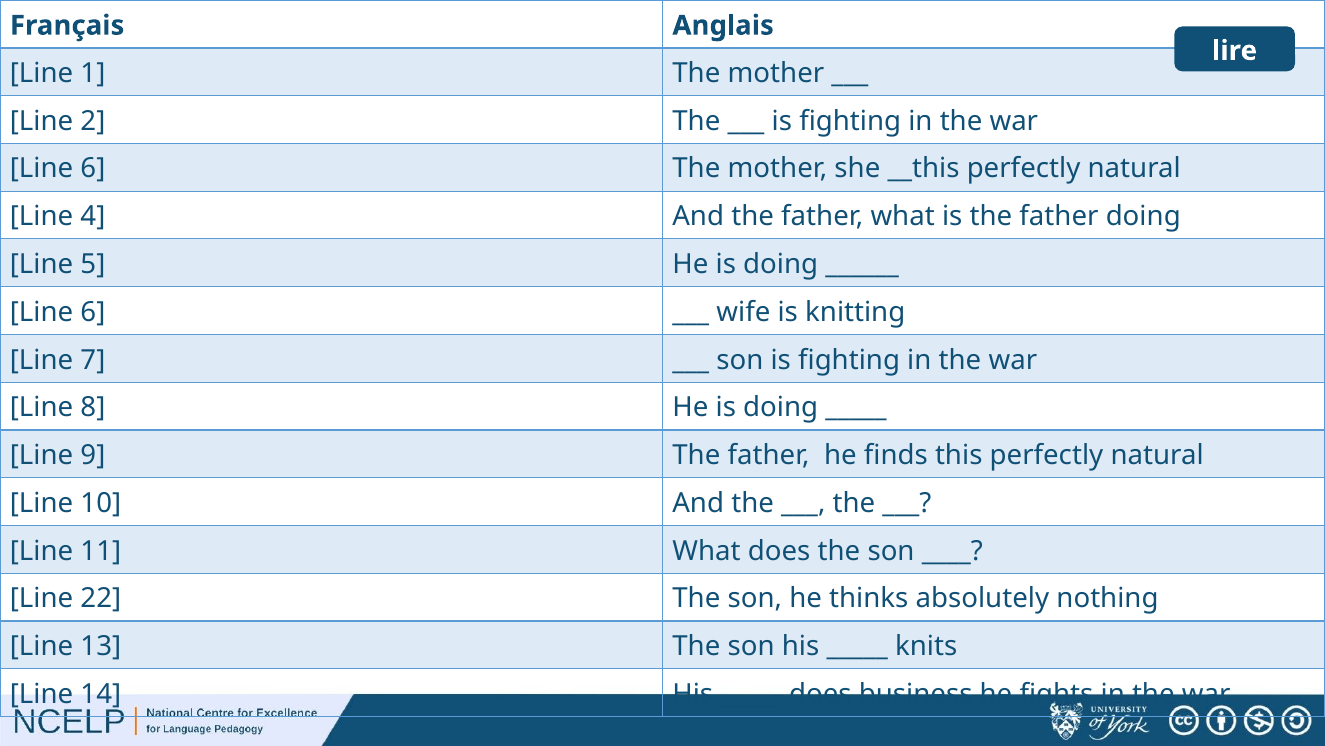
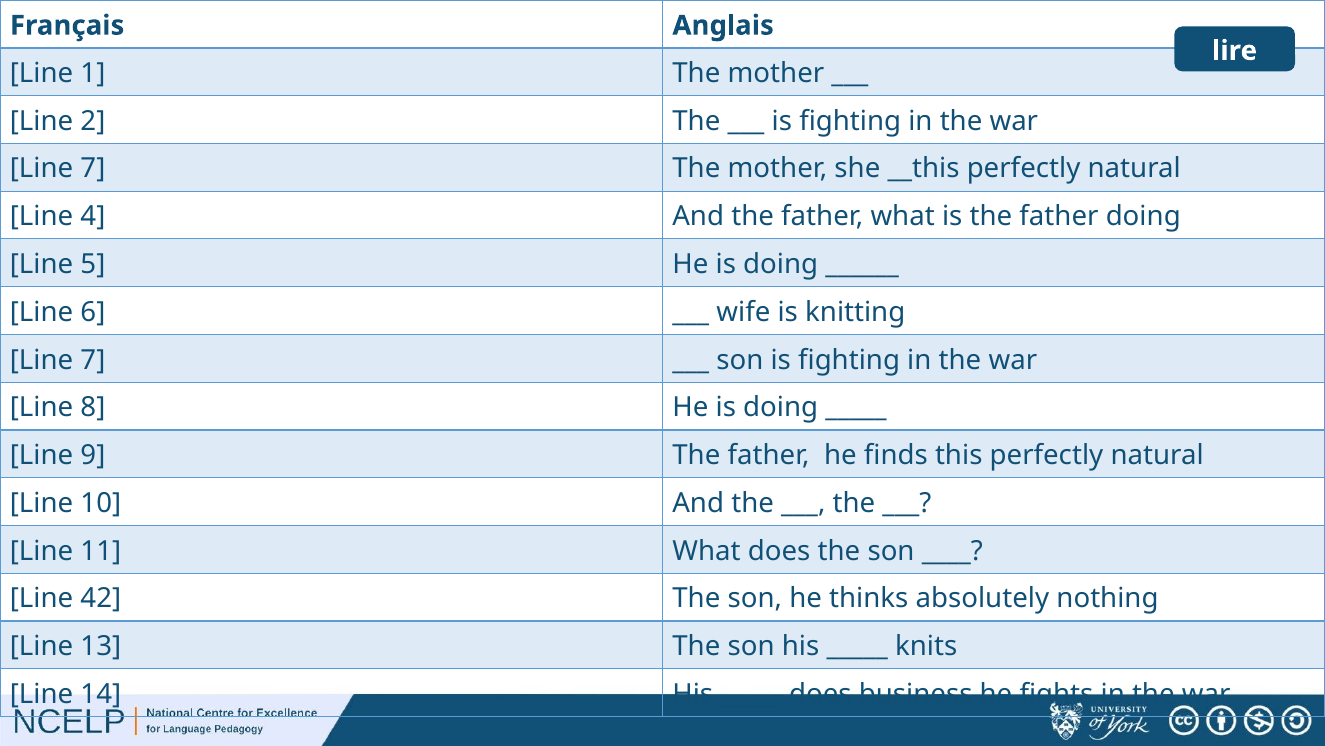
6 at (93, 169): 6 -> 7
22: 22 -> 42
